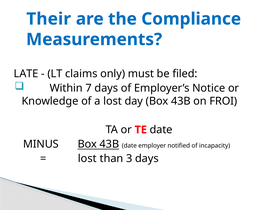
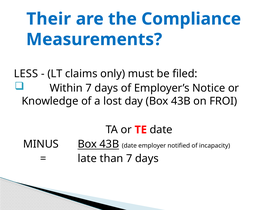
LATE: LATE -> LESS
lost at (87, 158): lost -> late
than 3: 3 -> 7
